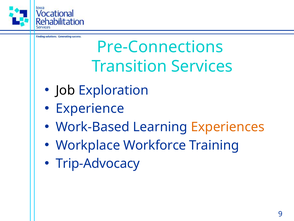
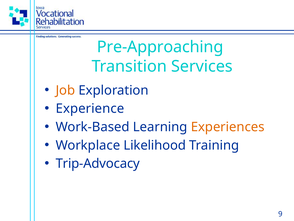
Pre-Connections: Pre-Connections -> Pre-Approaching
Job colour: black -> orange
Workforce: Workforce -> Likelihood
